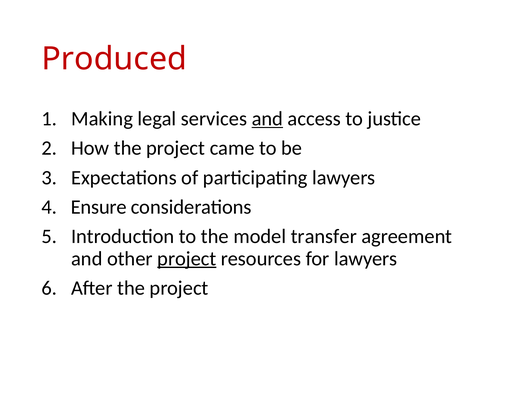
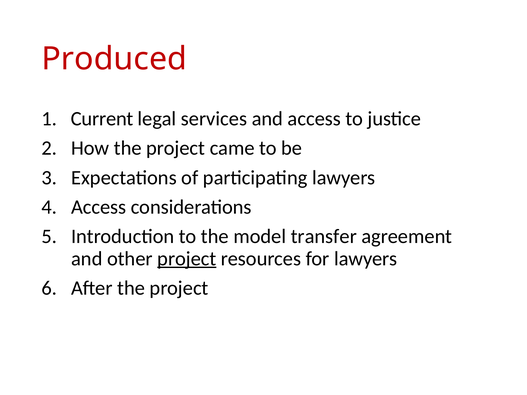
Making: Making -> Current
and at (267, 119) underline: present -> none
Ensure at (99, 207): Ensure -> Access
